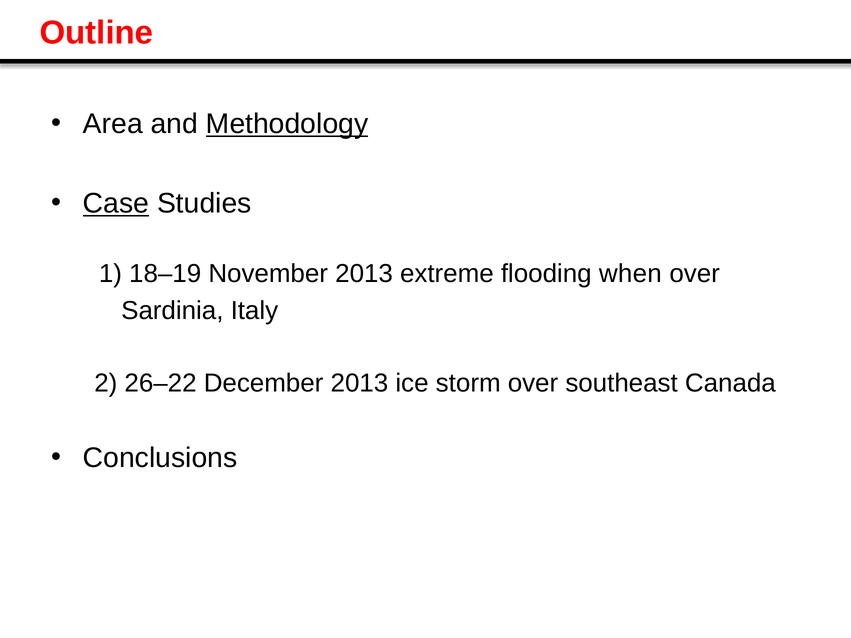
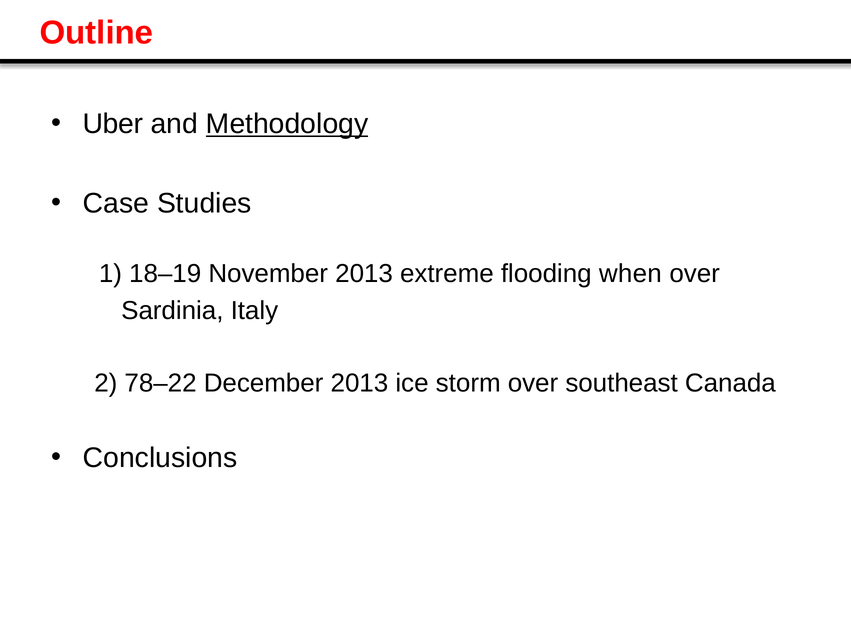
Area: Area -> Uber
Case underline: present -> none
26–22: 26–22 -> 78–22
